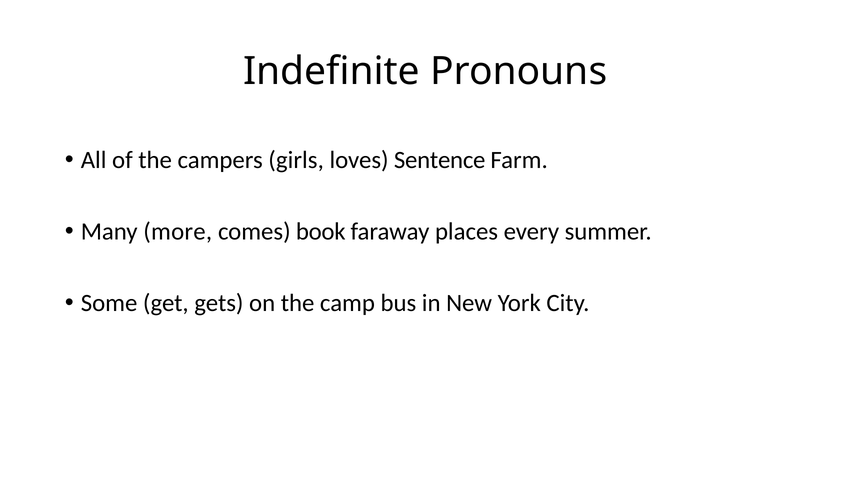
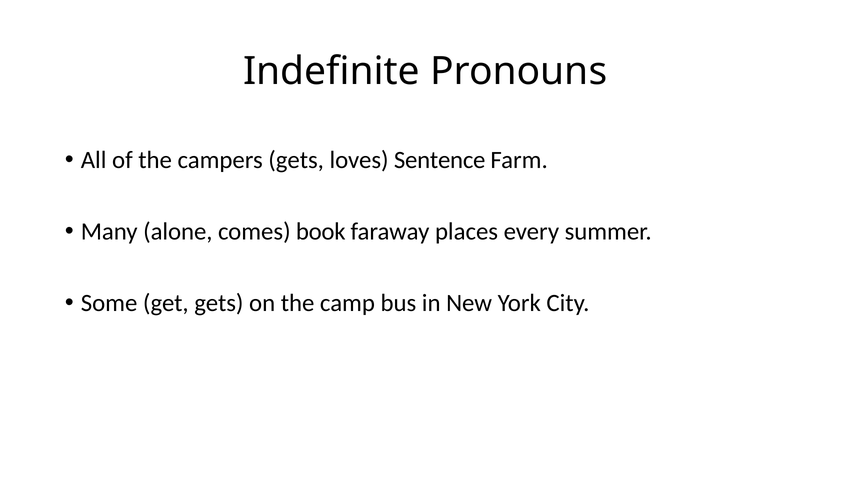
campers girls: girls -> gets
more: more -> alone
